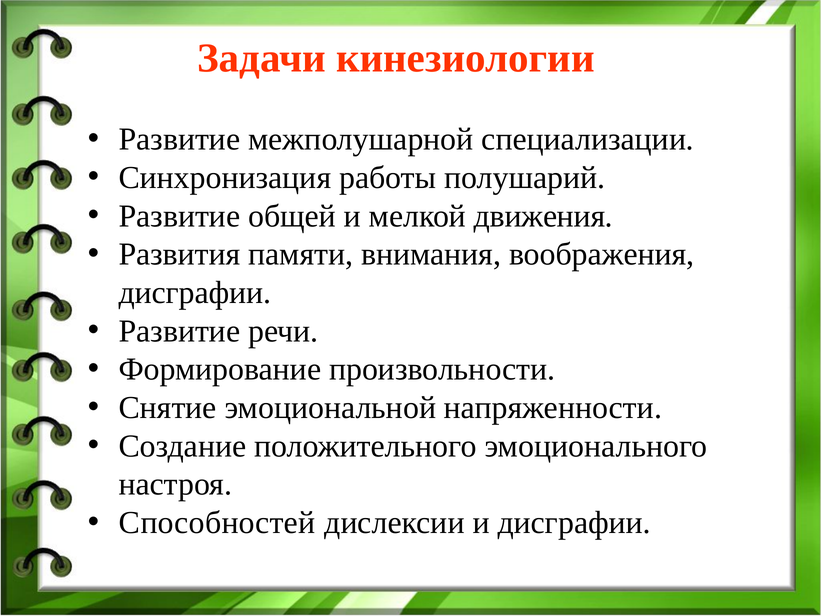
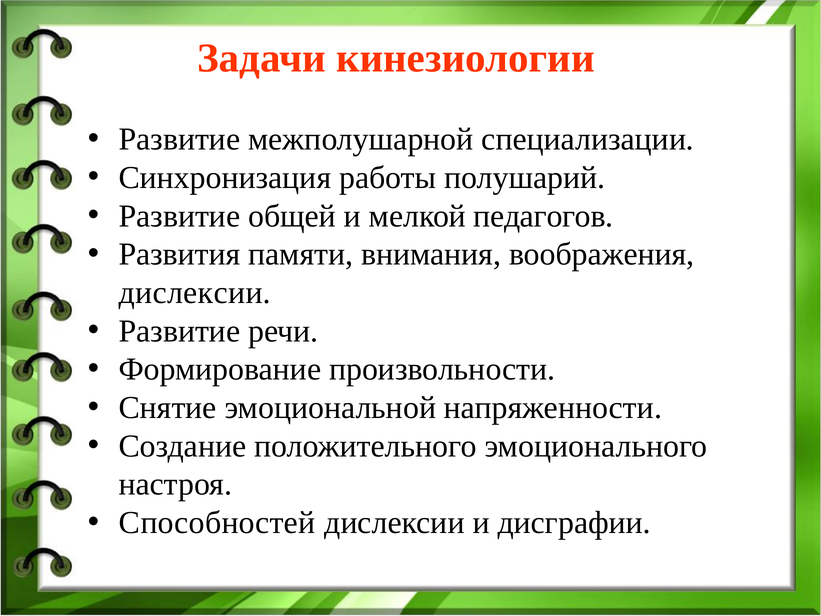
движения: движения -> педагогов
дисграфии at (195, 293): дисграфии -> дислексии
